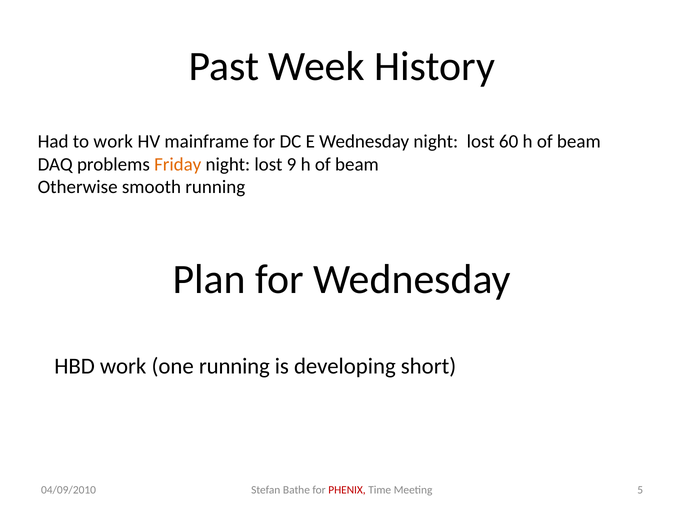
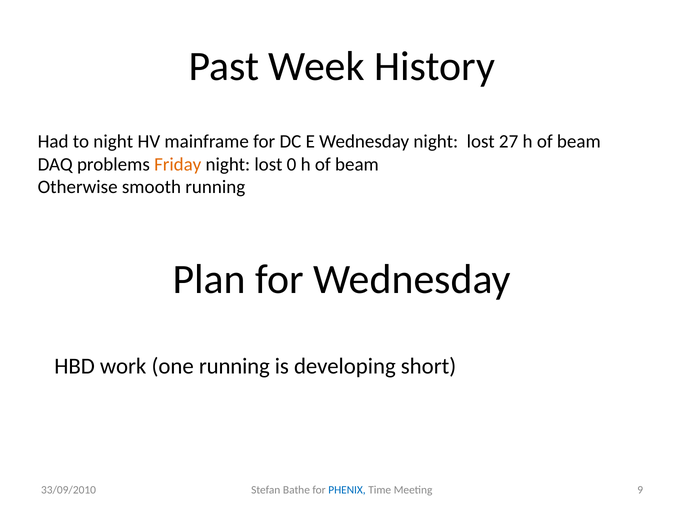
to work: work -> night
60: 60 -> 27
9: 9 -> 0
PHENIX colour: red -> blue
5: 5 -> 9
04/09/2010: 04/09/2010 -> 33/09/2010
